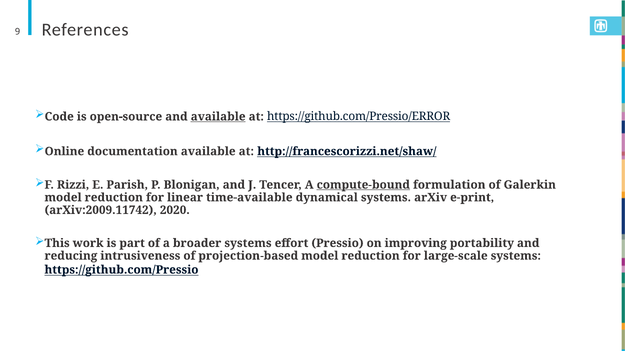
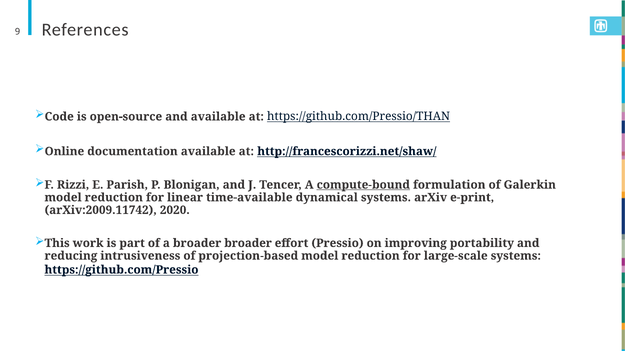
available at (218, 117) underline: present -> none
https://github.com/Pressio/ERROR: https://github.com/Pressio/ERROR -> https://github.com/Pressio/THAN
broader systems: systems -> broader
